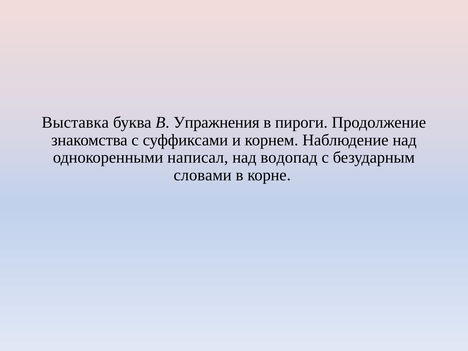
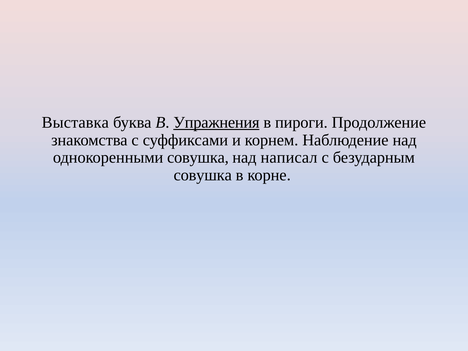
Упражнения underline: none -> present
однокоренными написал: написал -> совушка
водопад: водопад -> написал
словами at (203, 175): словами -> совушка
